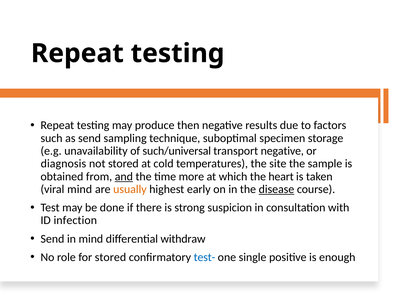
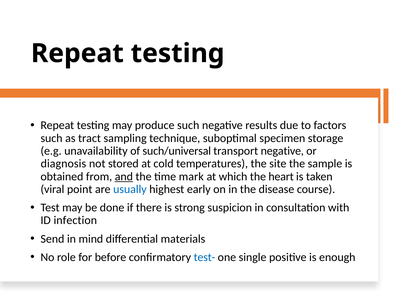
produce then: then -> such
as send: send -> tract
more: more -> mark
viral mind: mind -> point
usually colour: orange -> blue
disease underline: present -> none
withdraw: withdraw -> materials
for stored: stored -> before
